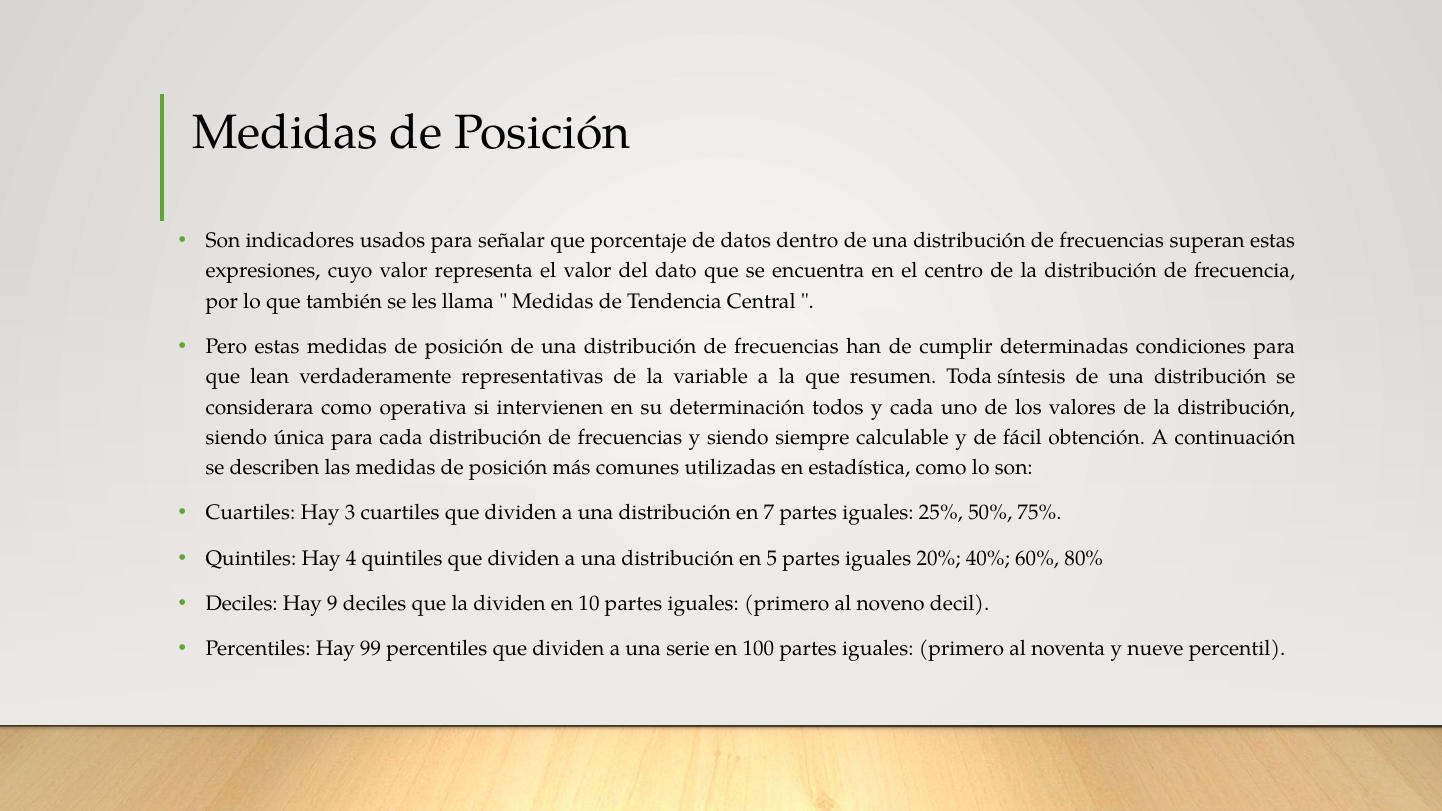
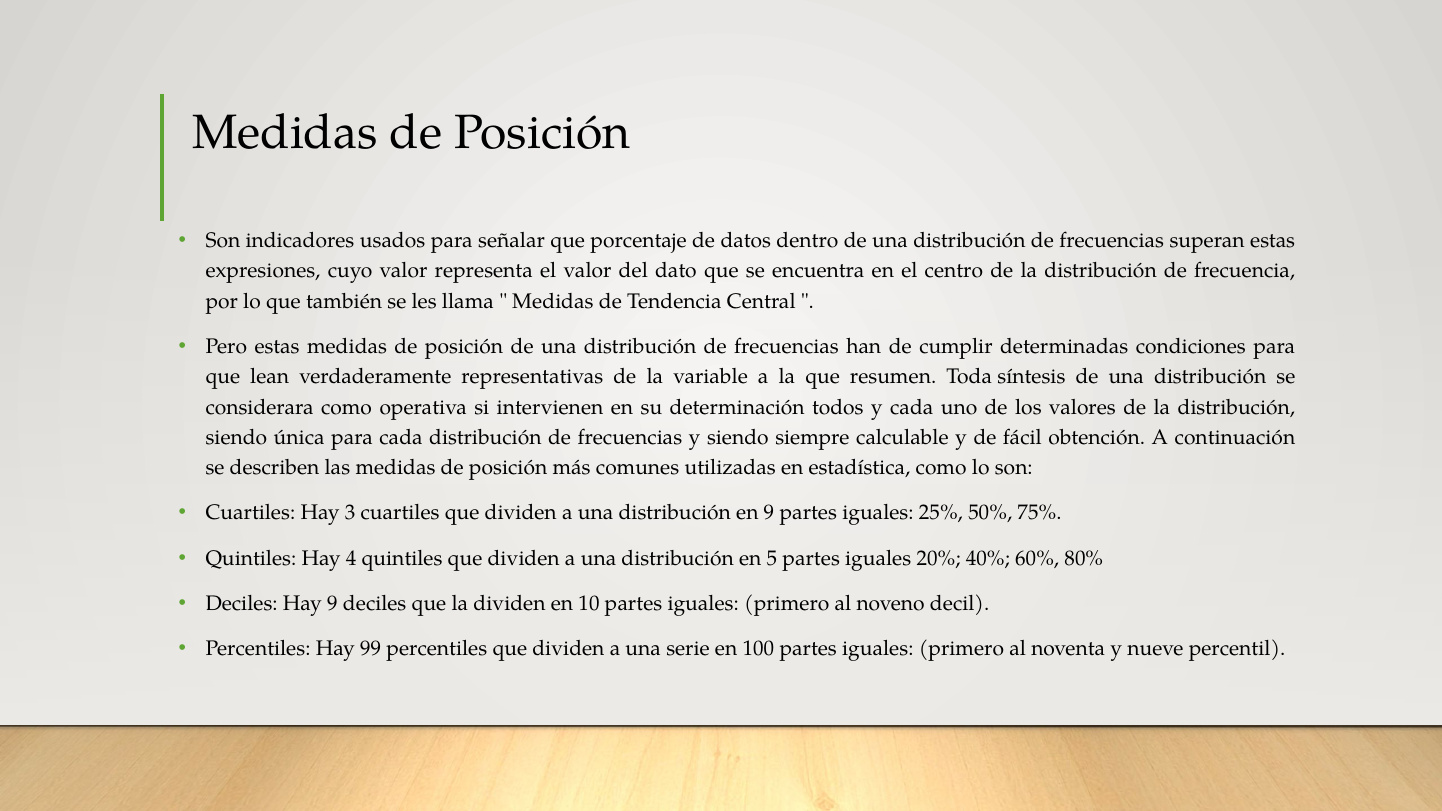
en 7: 7 -> 9
